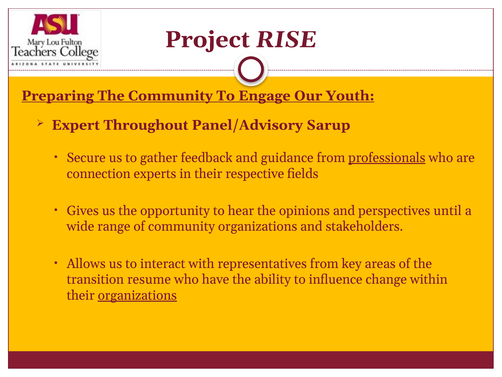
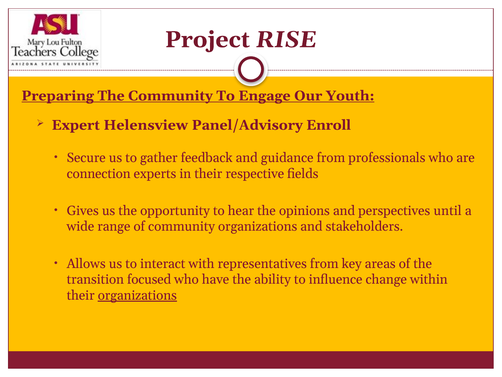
Throughout: Throughout -> Helensview
Sarup: Sarup -> Enroll
professionals underline: present -> none
resume: resume -> focused
